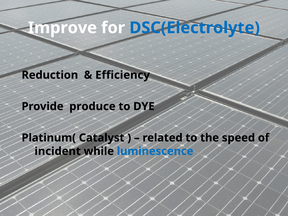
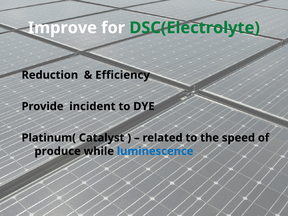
DSC(Electrolyte colour: blue -> green
produce: produce -> incident
incident: incident -> produce
